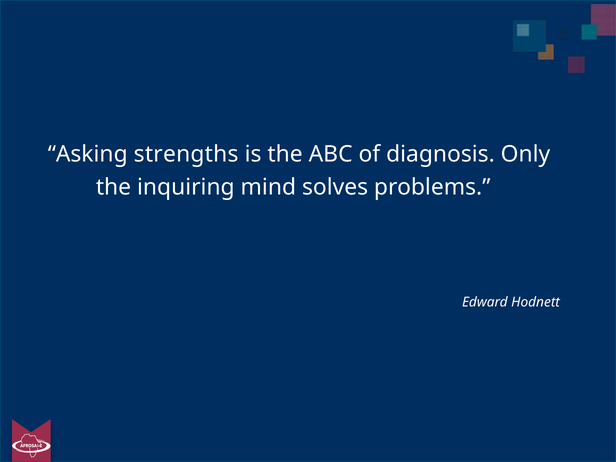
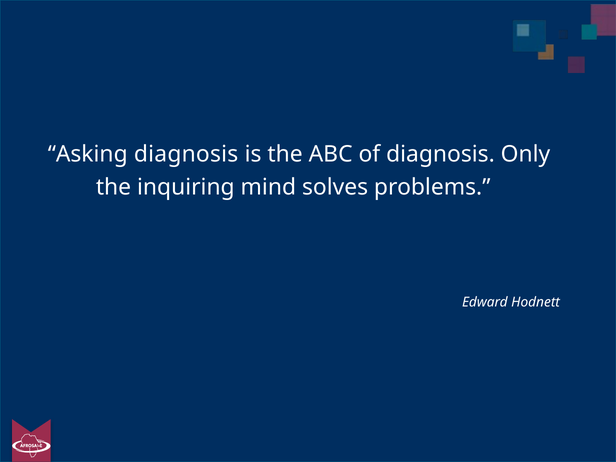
Asking strengths: strengths -> diagnosis
